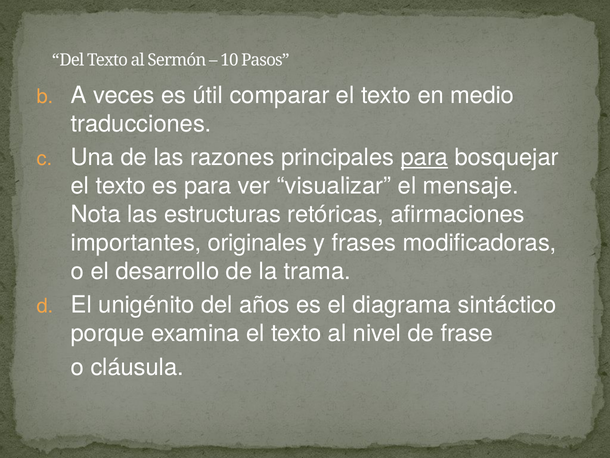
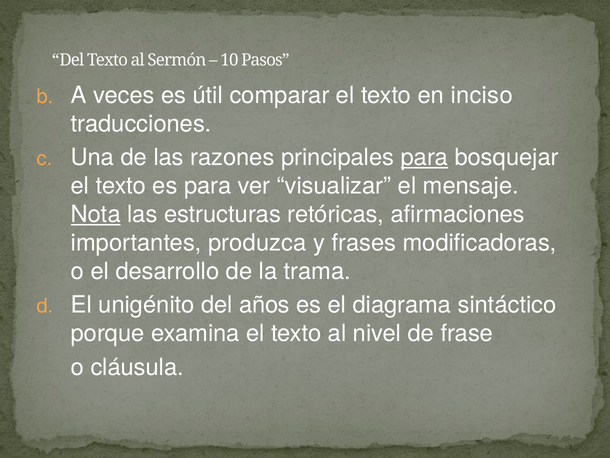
medio: medio -> inciso
Nota underline: none -> present
originales: originales -> produzca
